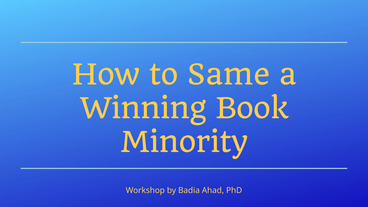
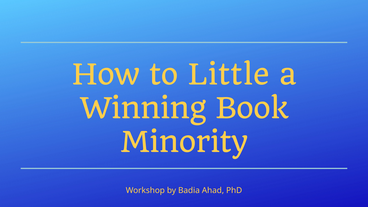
Same: Same -> Little
